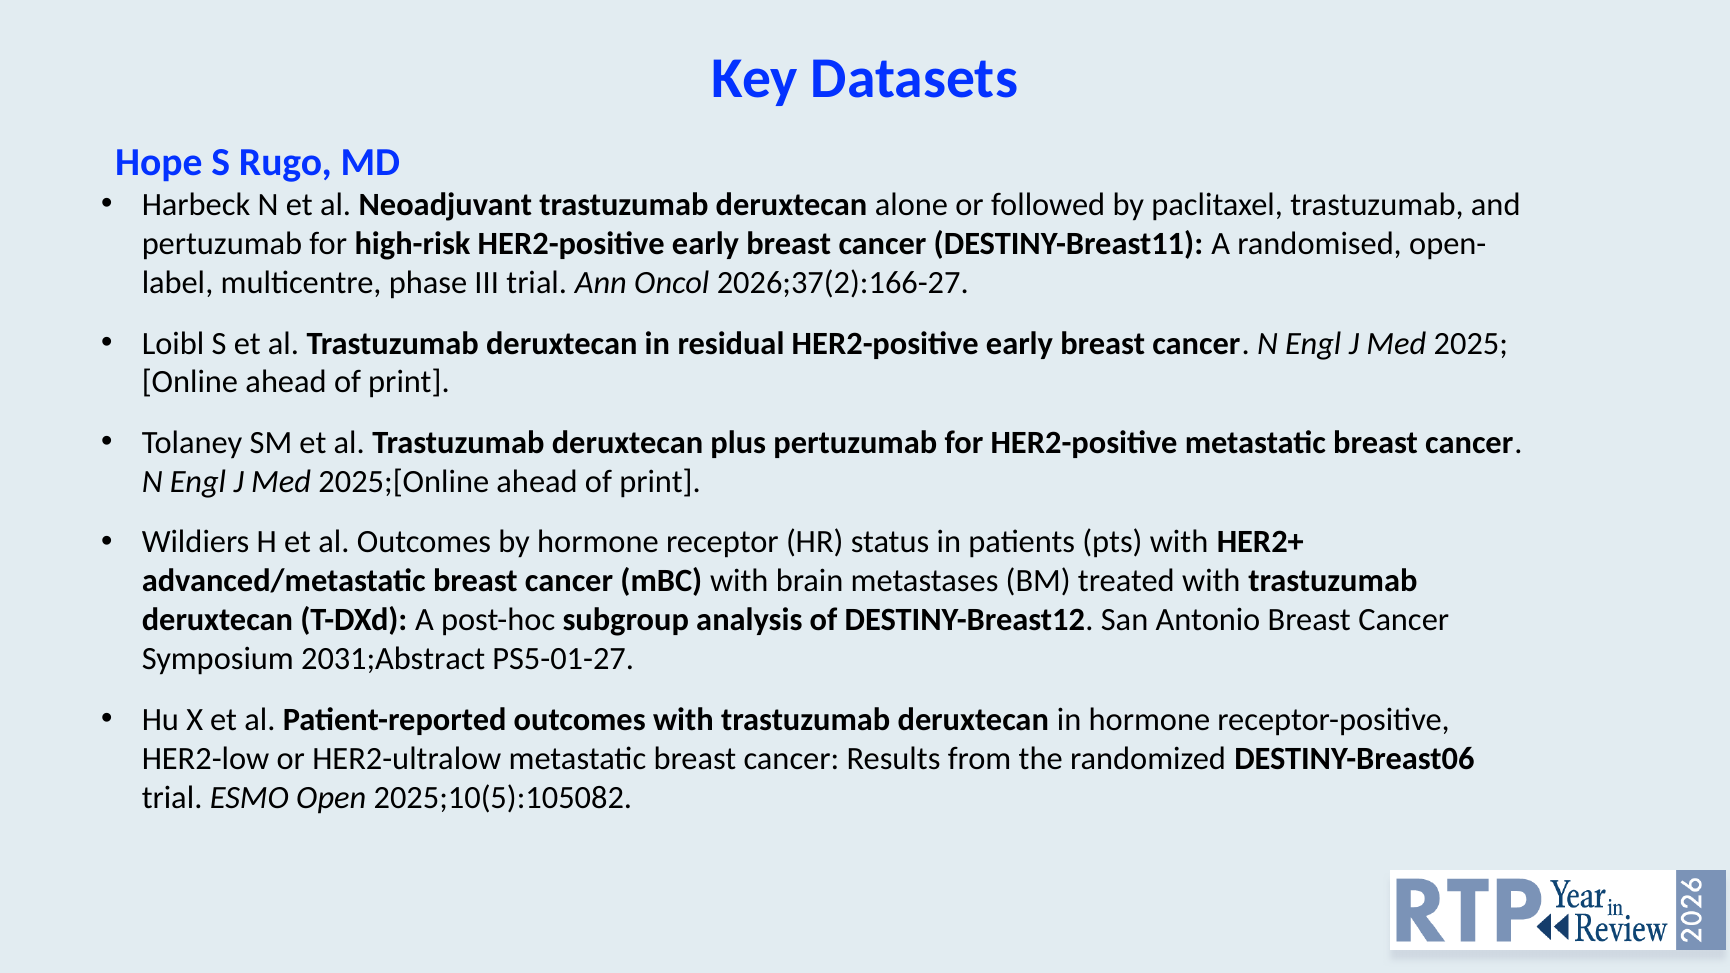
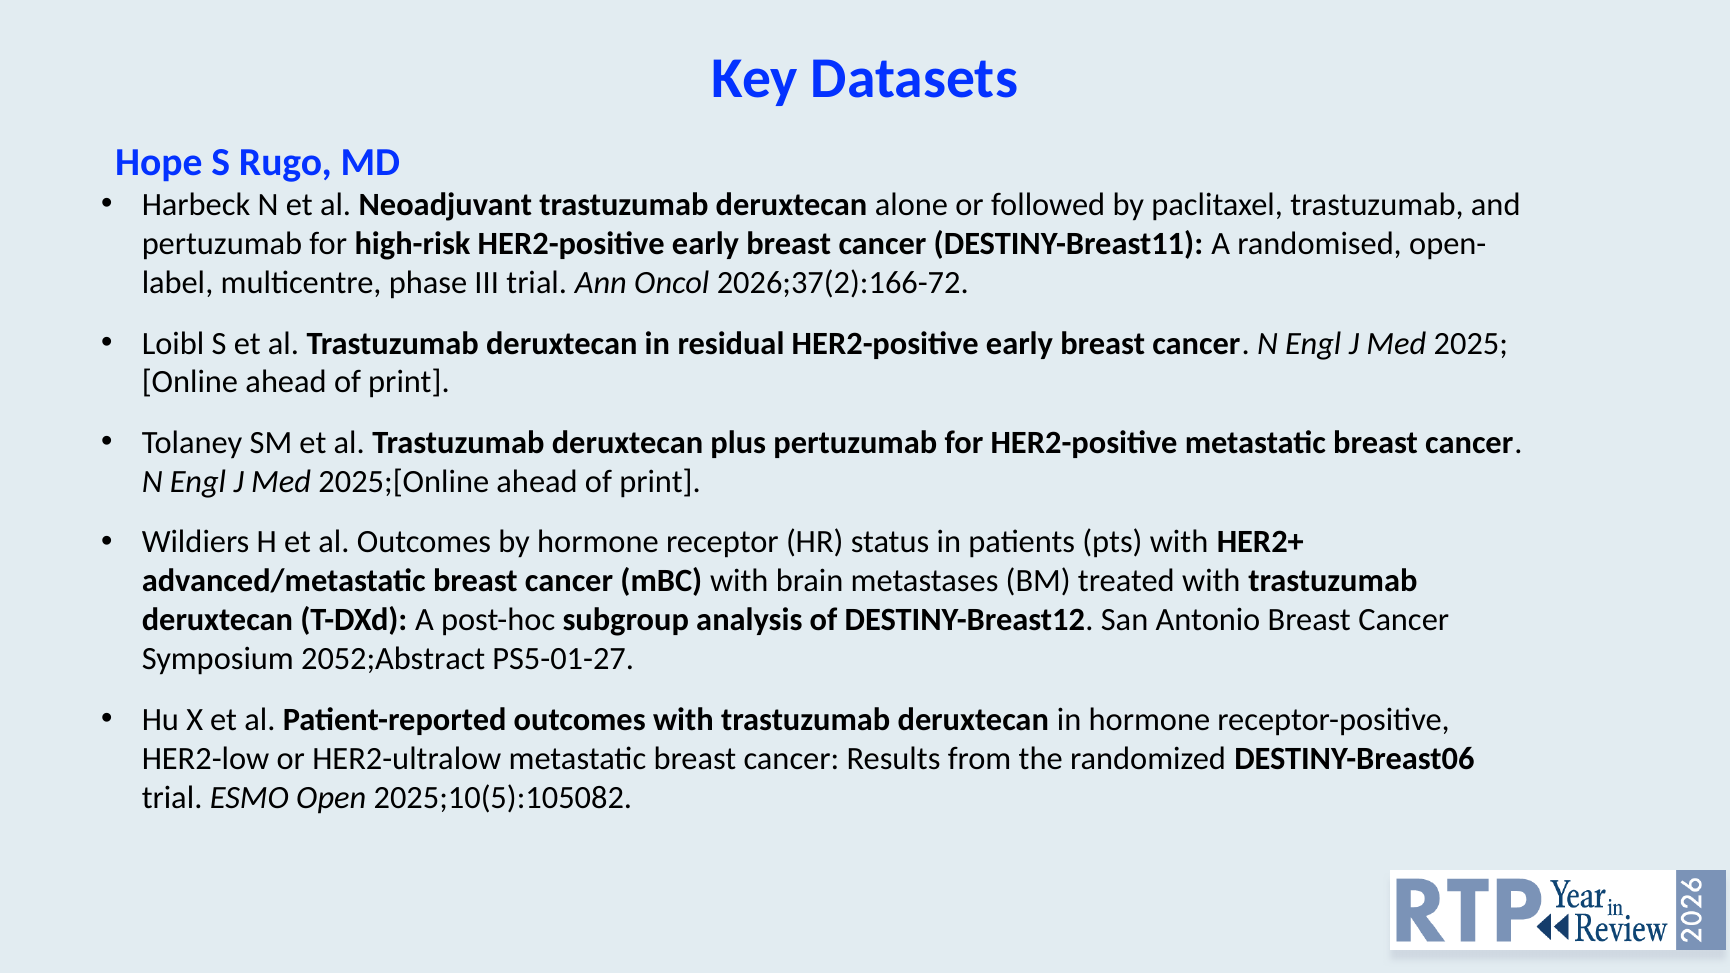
2026;37(2):166-27: 2026;37(2):166-27 -> 2026;37(2):166-72
2031;Abstract: 2031;Abstract -> 2052;Abstract
